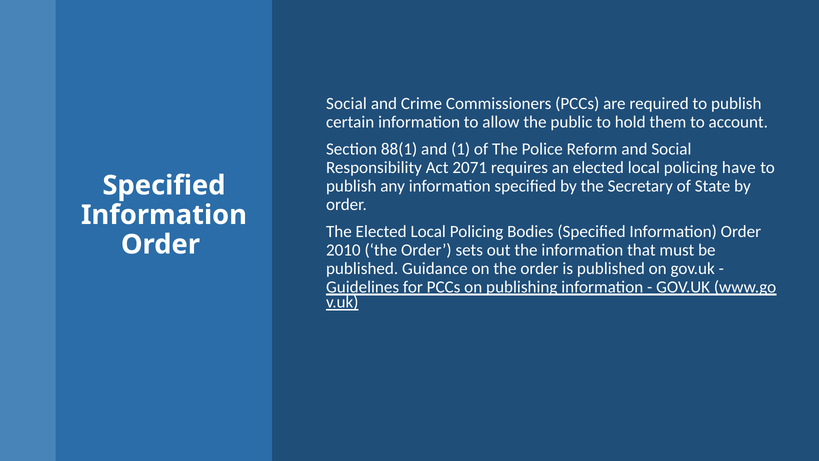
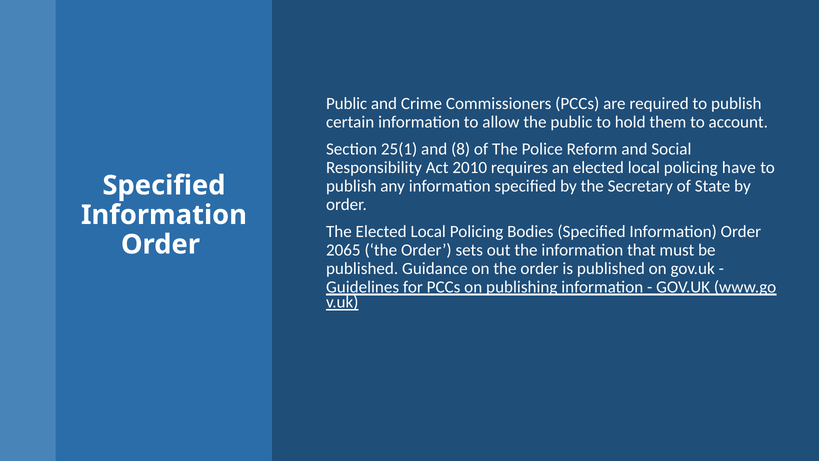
Social at (346, 104): Social -> Public
88(1: 88(1 -> 25(1
1: 1 -> 8
2071: 2071 -> 2010
2010: 2010 -> 2065
